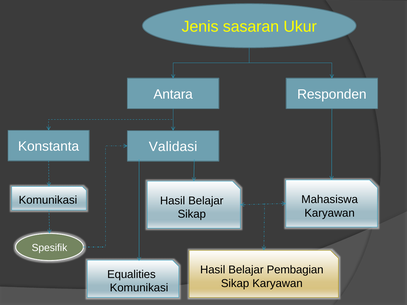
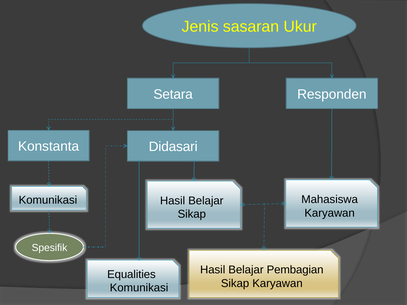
Antara: Antara -> Setara
Validasi: Validasi -> Didasari
